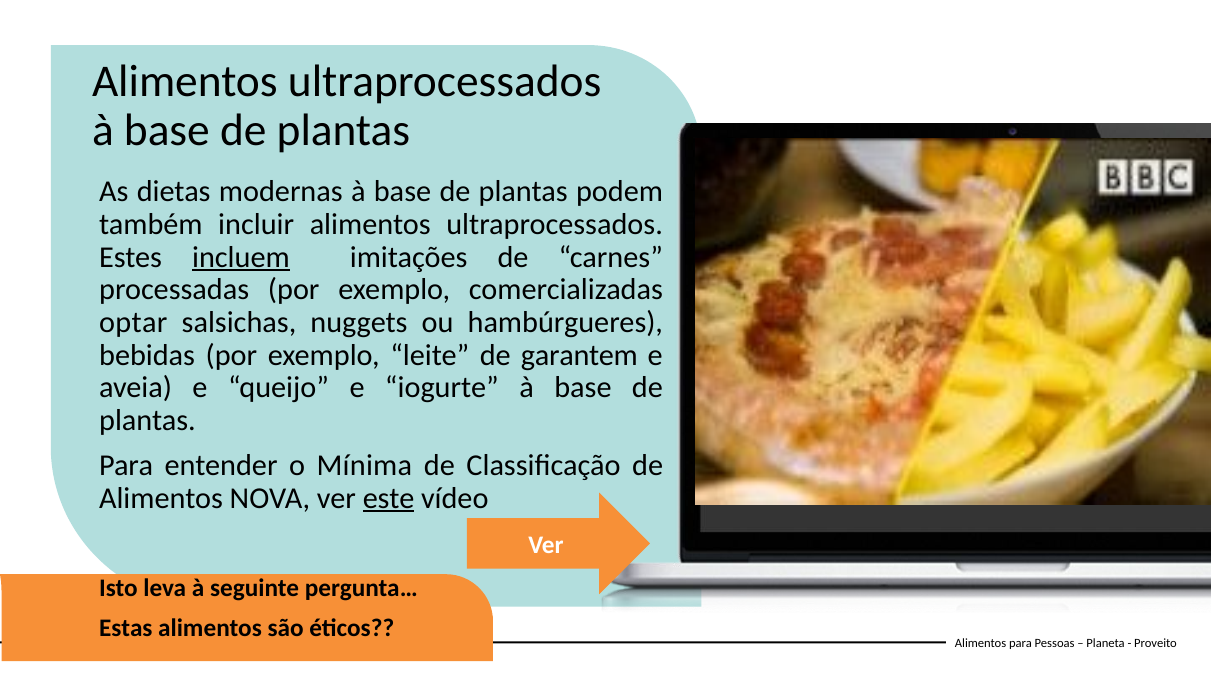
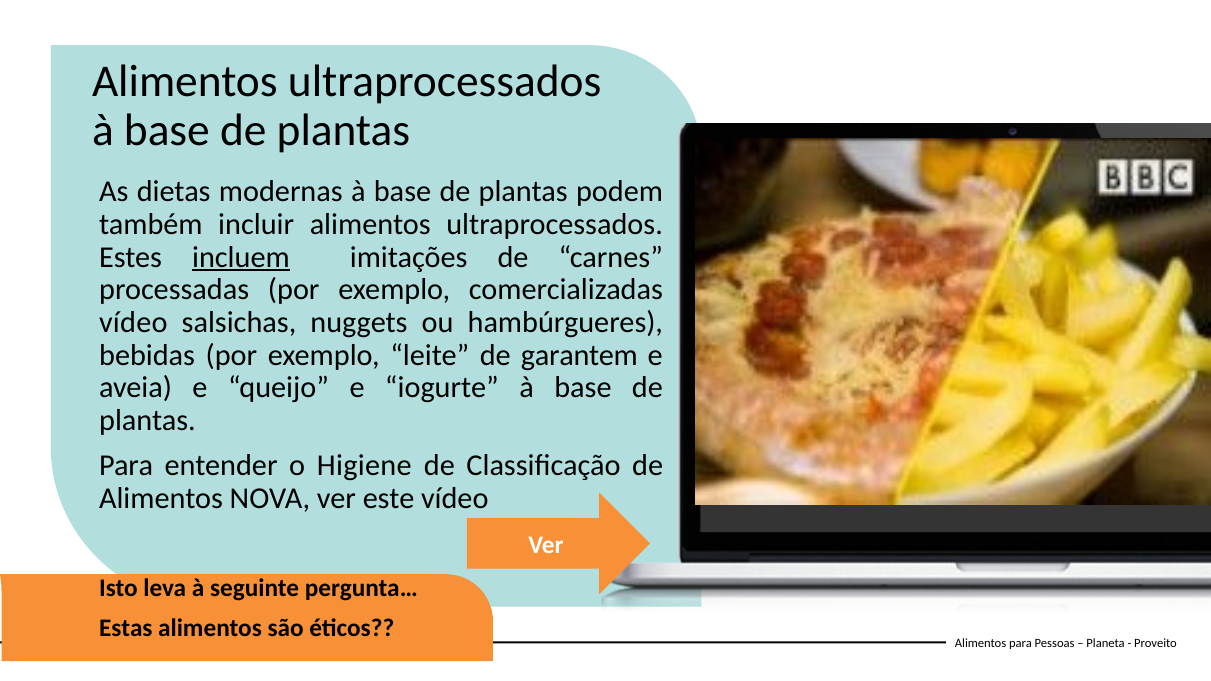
optar at (133, 322): optar -> vídeo
Mínima: Mínima -> Higiene
este underline: present -> none
